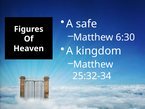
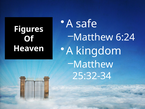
6:30: 6:30 -> 6:24
